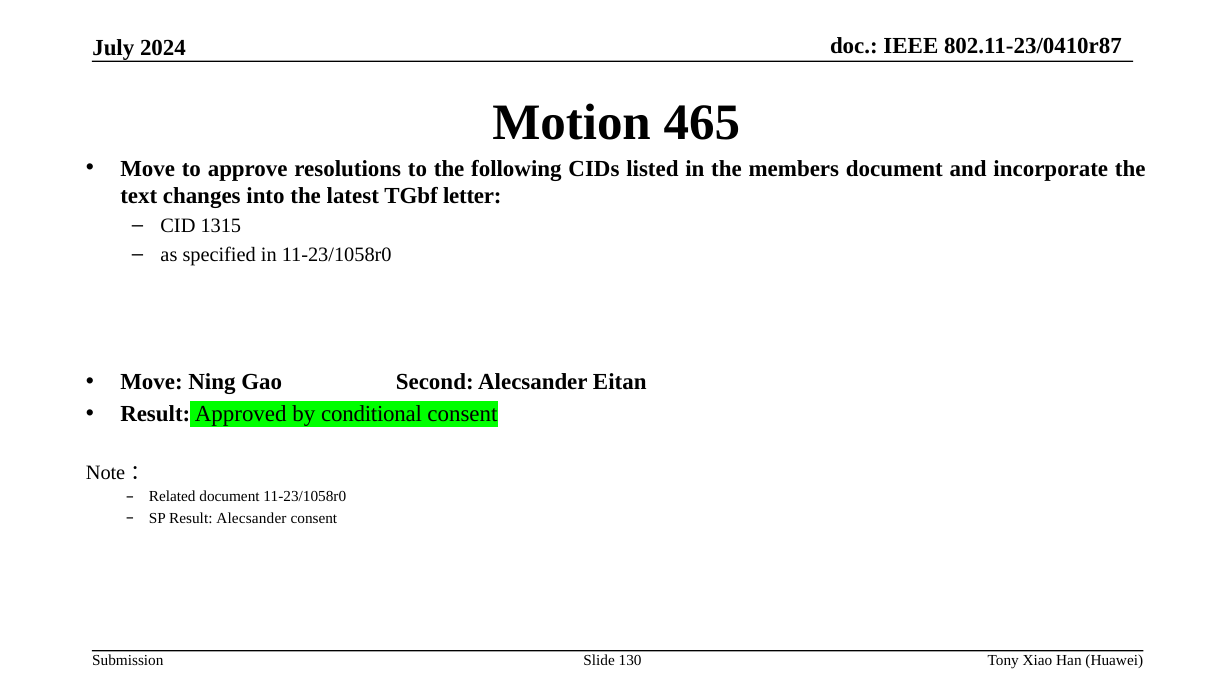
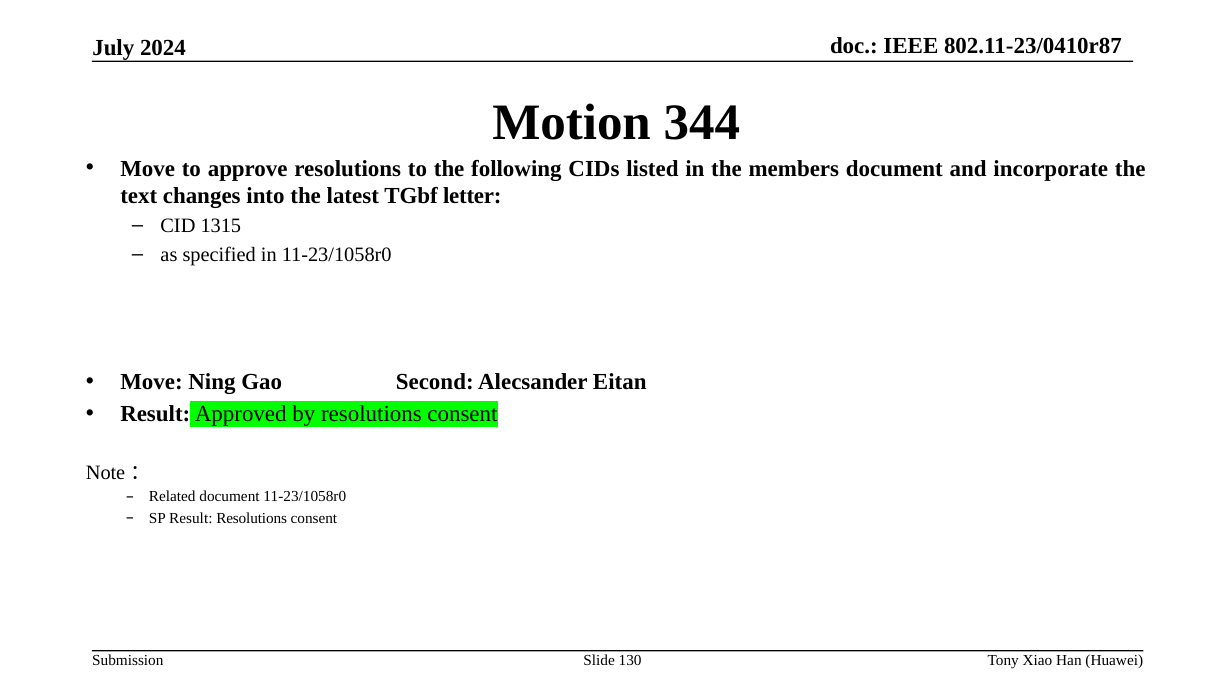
465: 465 -> 344
by conditional: conditional -> resolutions
Result Alecsander: Alecsander -> Resolutions
